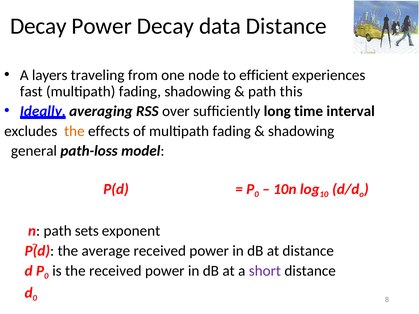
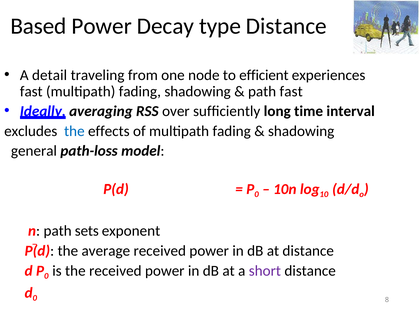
Decay at (38, 26): Decay -> Based
data: data -> type
layers: layers -> detail
path this: this -> fast
the at (74, 131) colour: orange -> blue
